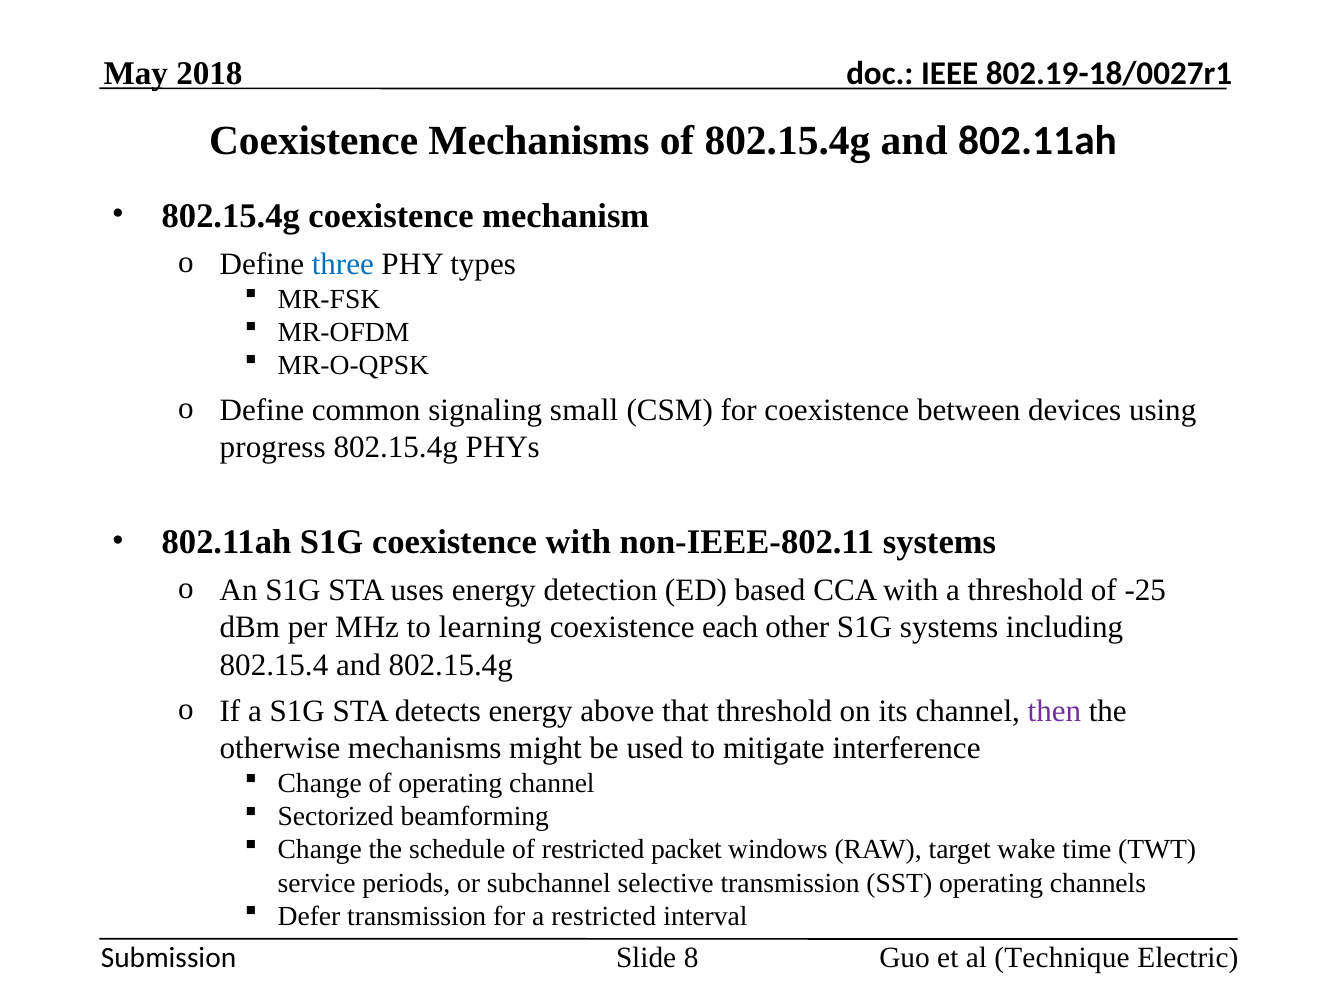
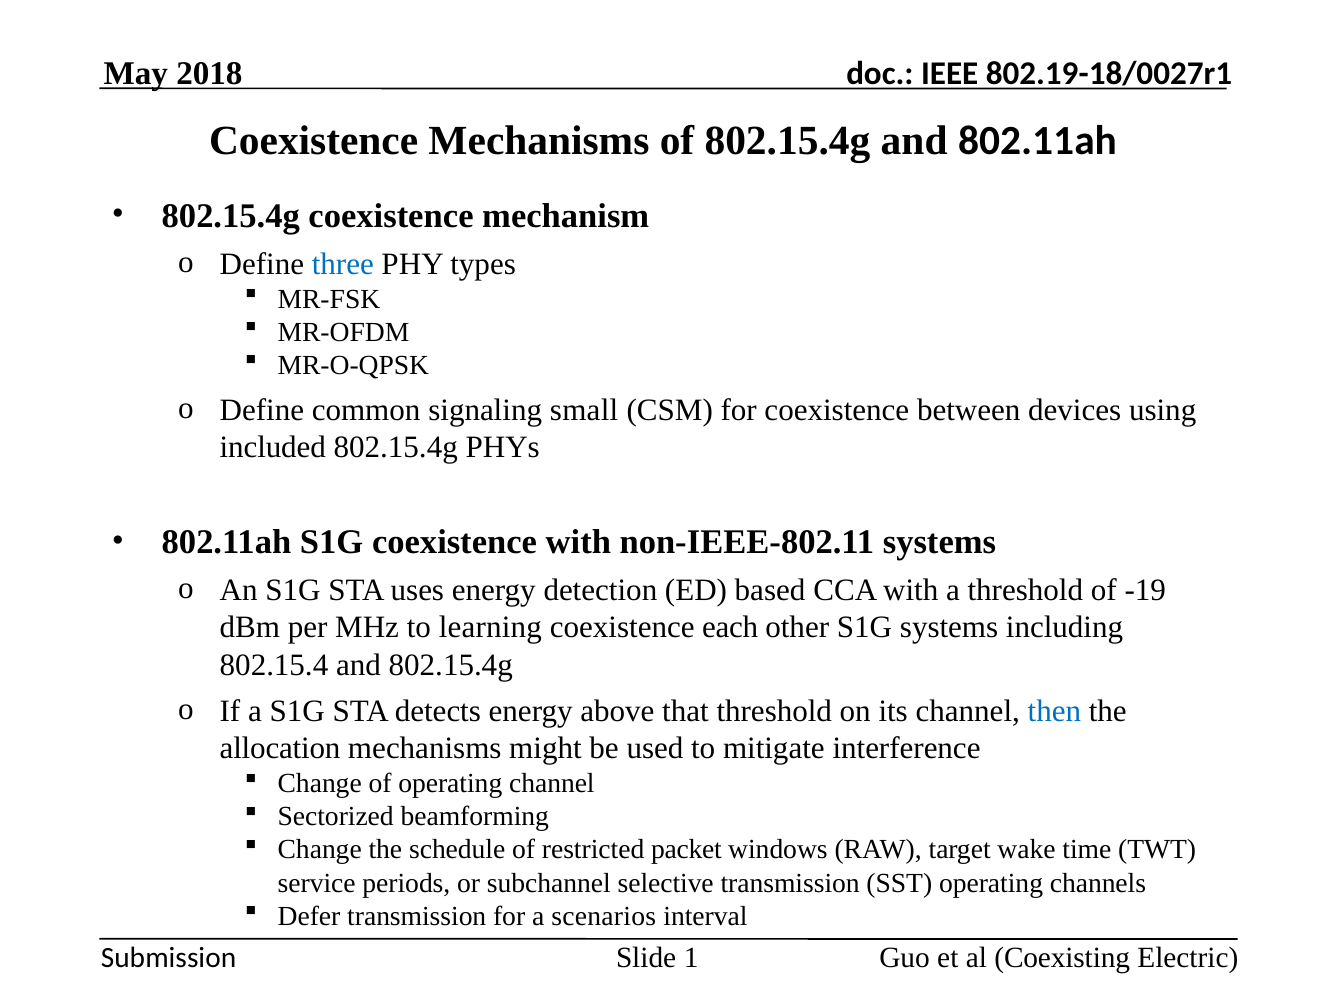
progress: progress -> included
-25: -25 -> -19
then colour: purple -> blue
otherwise: otherwise -> allocation
a restricted: restricted -> scenarios
8: 8 -> 1
Technique: Technique -> Coexisting
